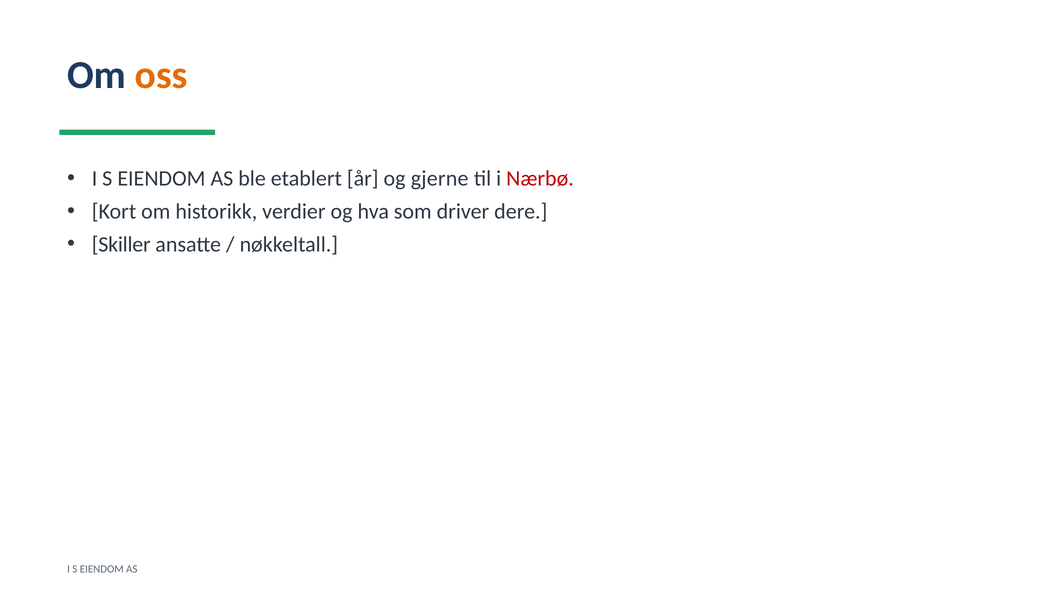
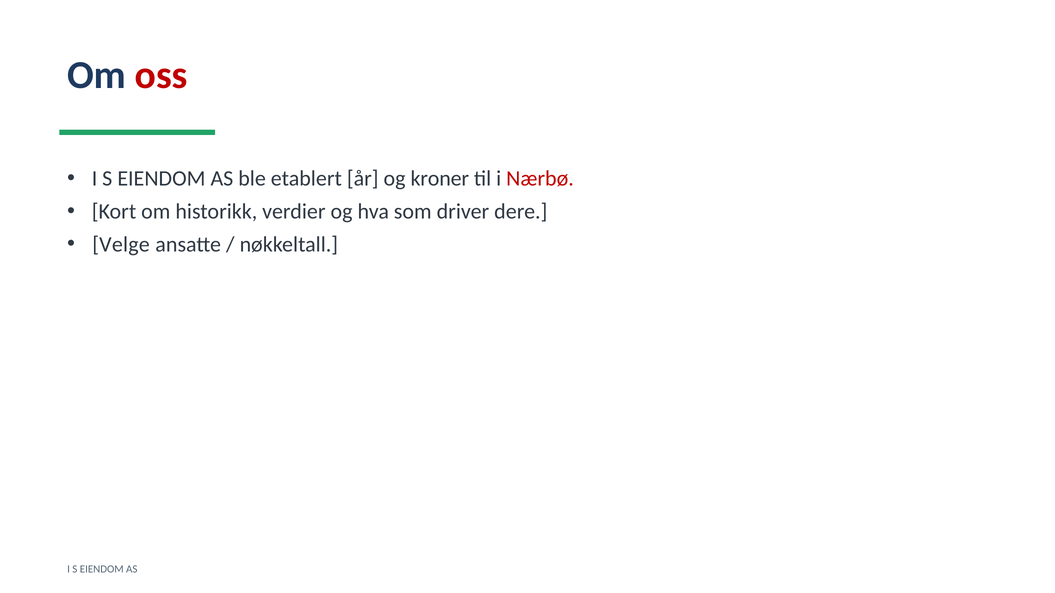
oss colour: orange -> red
gjerne: gjerne -> kroner
Skiller: Skiller -> Velge
